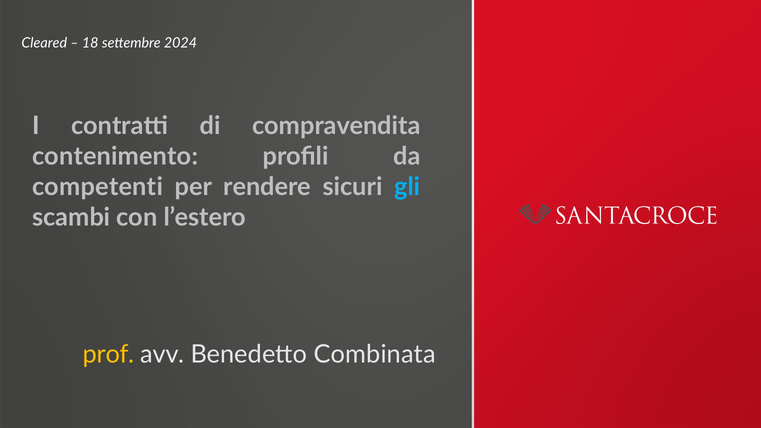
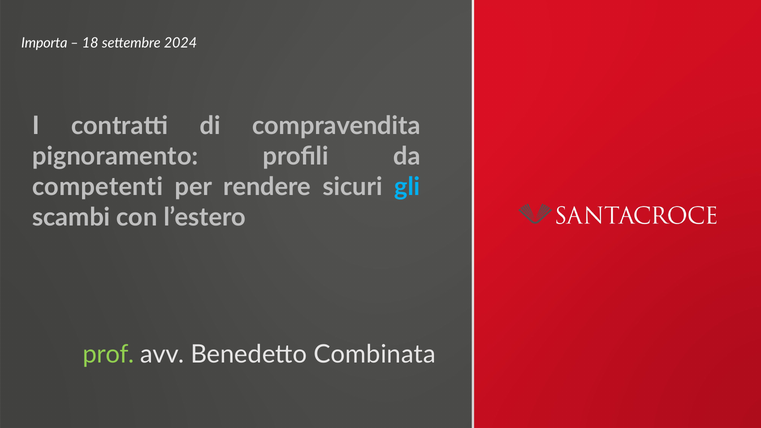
Cleared: Cleared -> Importa
contenimento: contenimento -> pignoramento
prof colour: yellow -> light green
